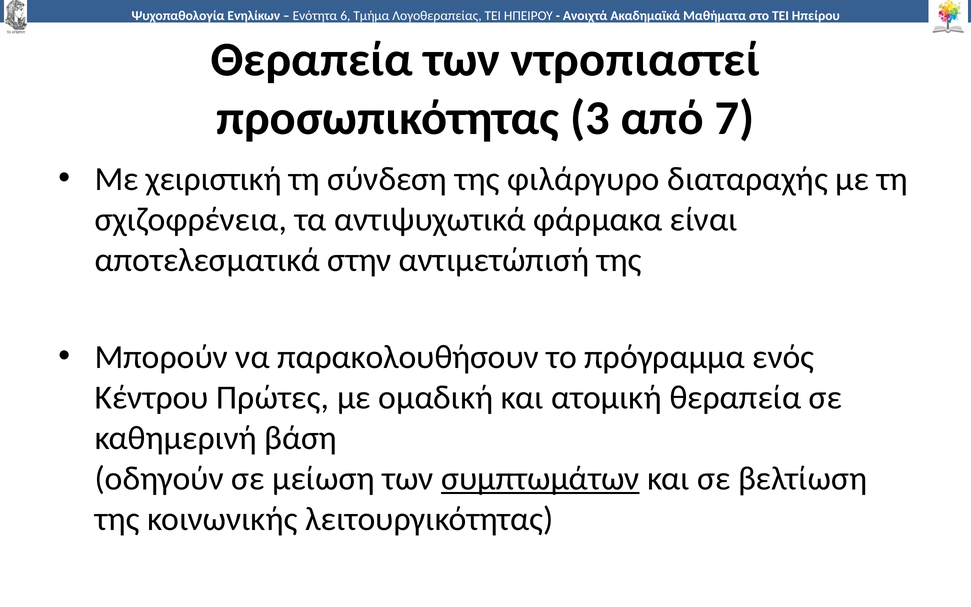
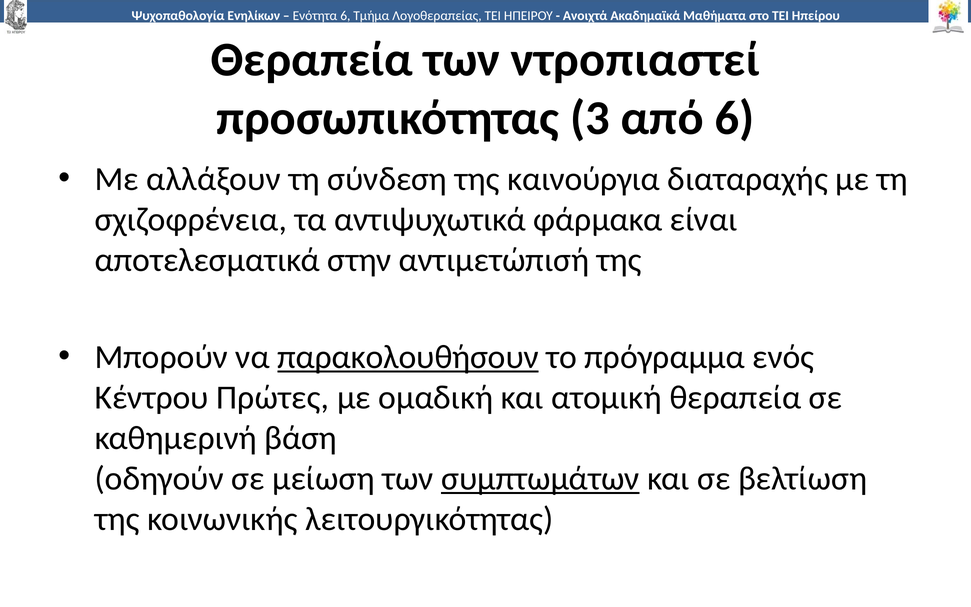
από 7: 7 -> 6
χειριστική: χειριστική -> αλλάξουν
φιλάργυρο: φιλάργυρο -> καινούργια
παρακολουθήσουν underline: none -> present
